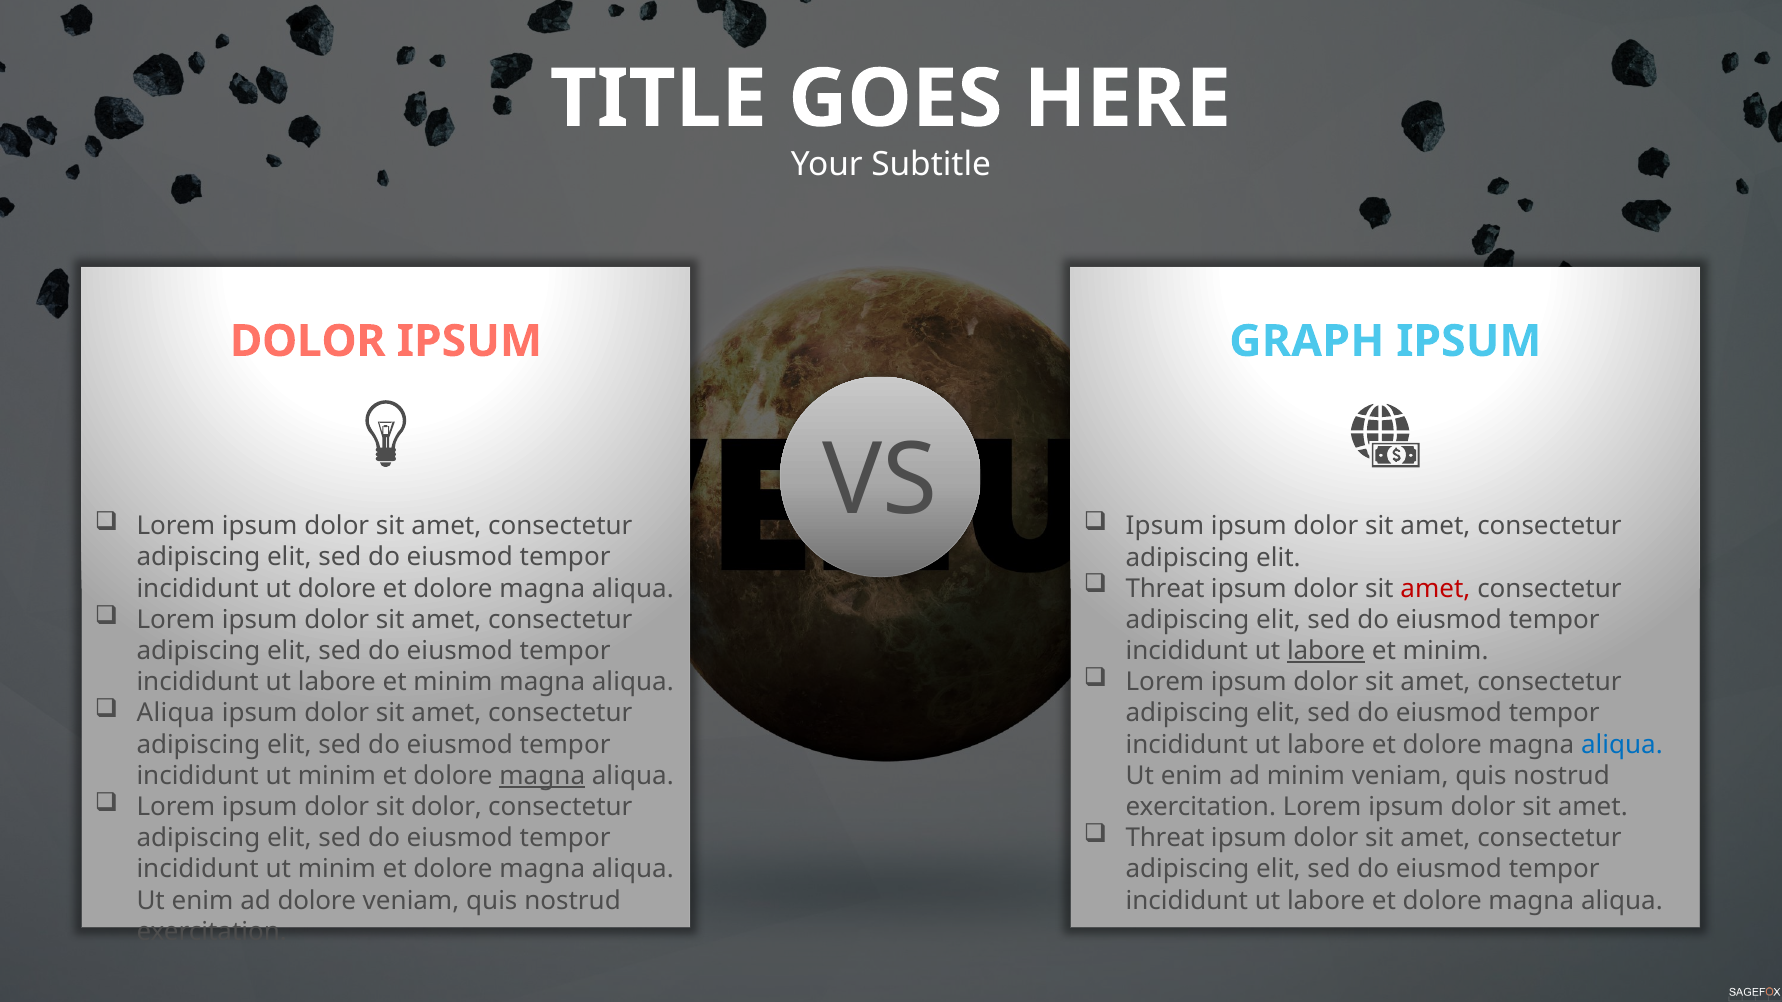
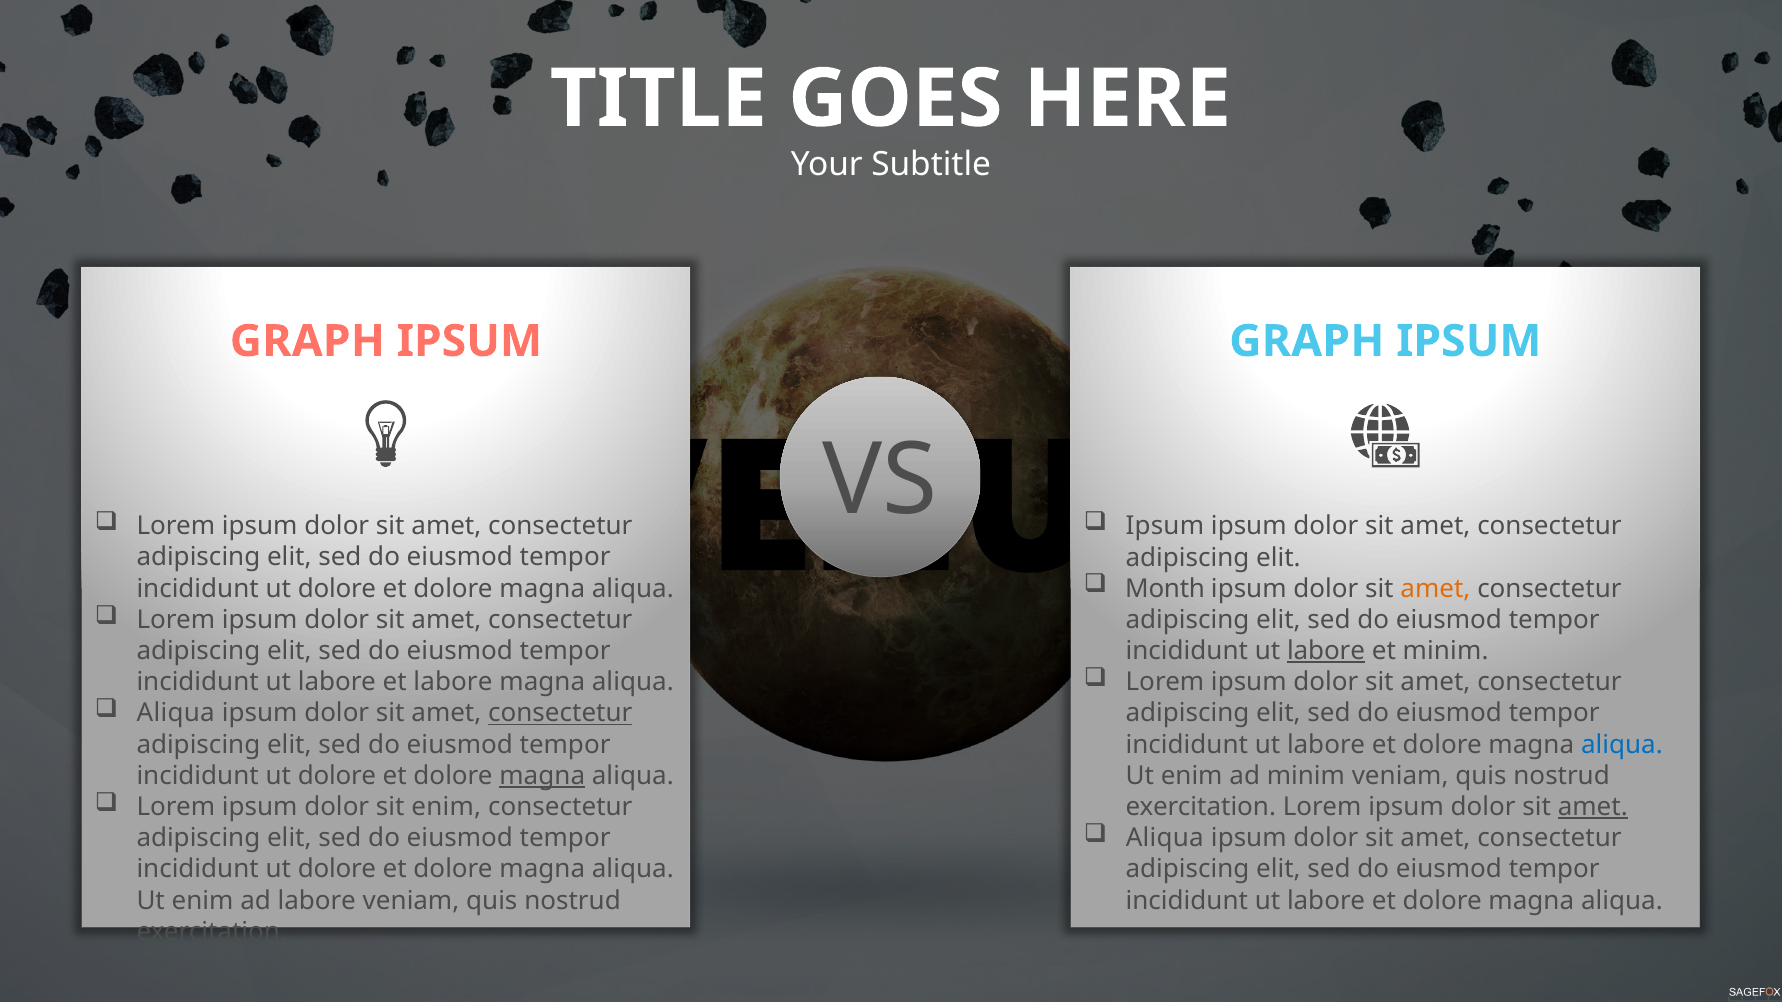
DOLOR at (308, 341): DOLOR -> GRAPH
Threat at (1165, 589): Threat -> Month
amet at (1435, 589) colour: red -> orange
minim at (453, 682): minim -> labore
consectetur at (560, 714) underline: none -> present
minim at (337, 776): minim -> dolore
sit dolor: dolor -> enim
amet at (1593, 807) underline: none -> present
Threat at (1165, 838): Threat -> Aliqua
minim at (337, 870): minim -> dolore
ad dolore: dolore -> labore
